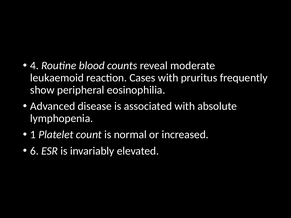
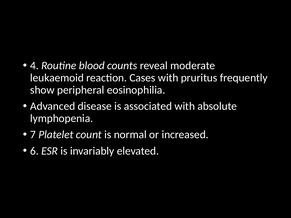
1: 1 -> 7
